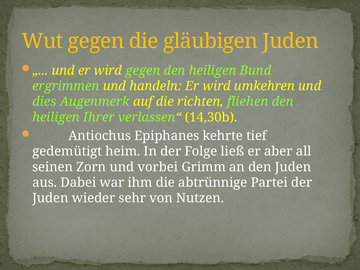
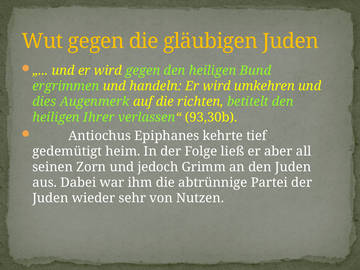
fliehen: fliehen -> betitelt
14,30b: 14,30b -> 93,30b
vorbei: vorbei -> jedoch
